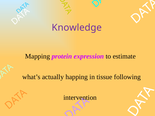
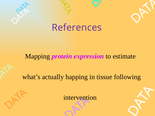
Knowledge: Knowledge -> References
